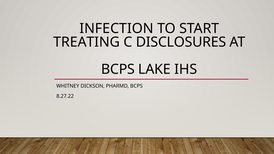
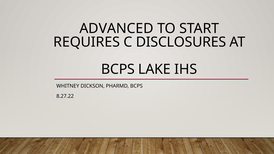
INFECTION: INFECTION -> ADVANCED
TREATING: TREATING -> REQUIRES
